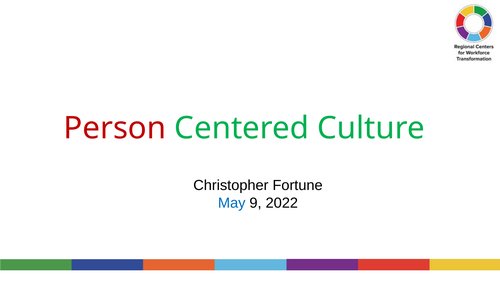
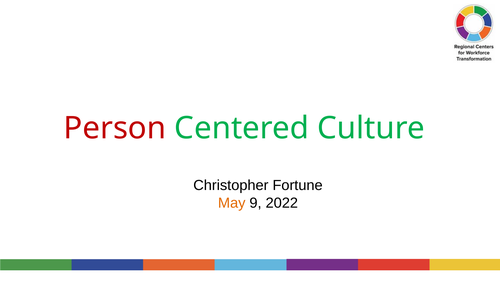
May colour: blue -> orange
